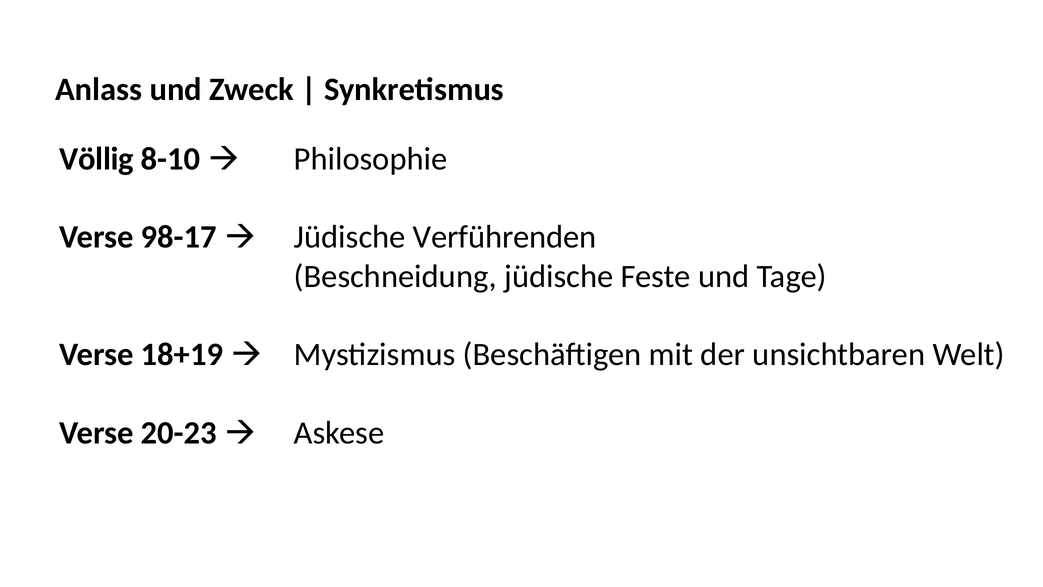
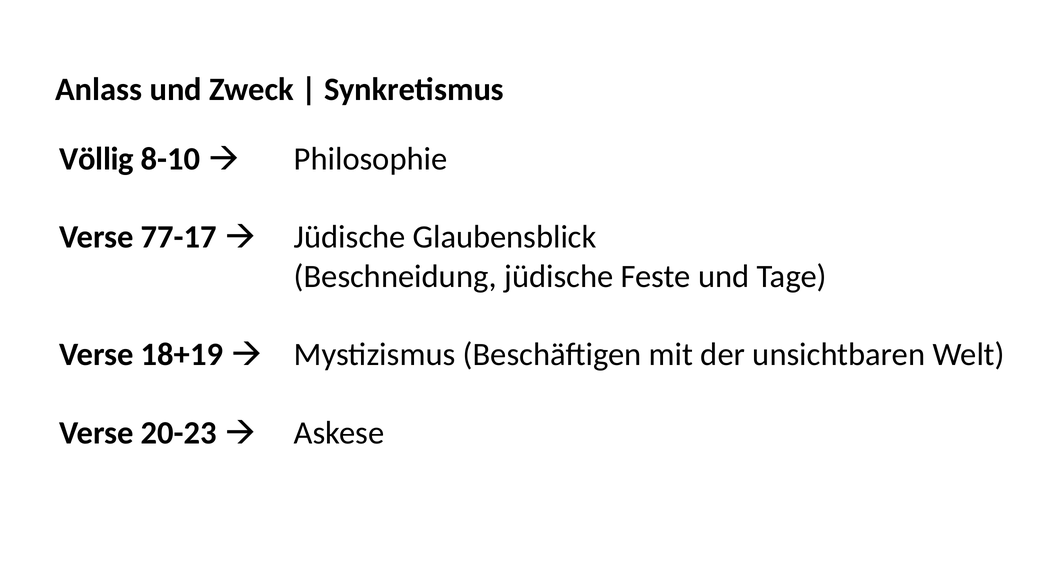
98-17: 98-17 -> 77-17
Verführenden: Verführenden -> Glaubensblick
